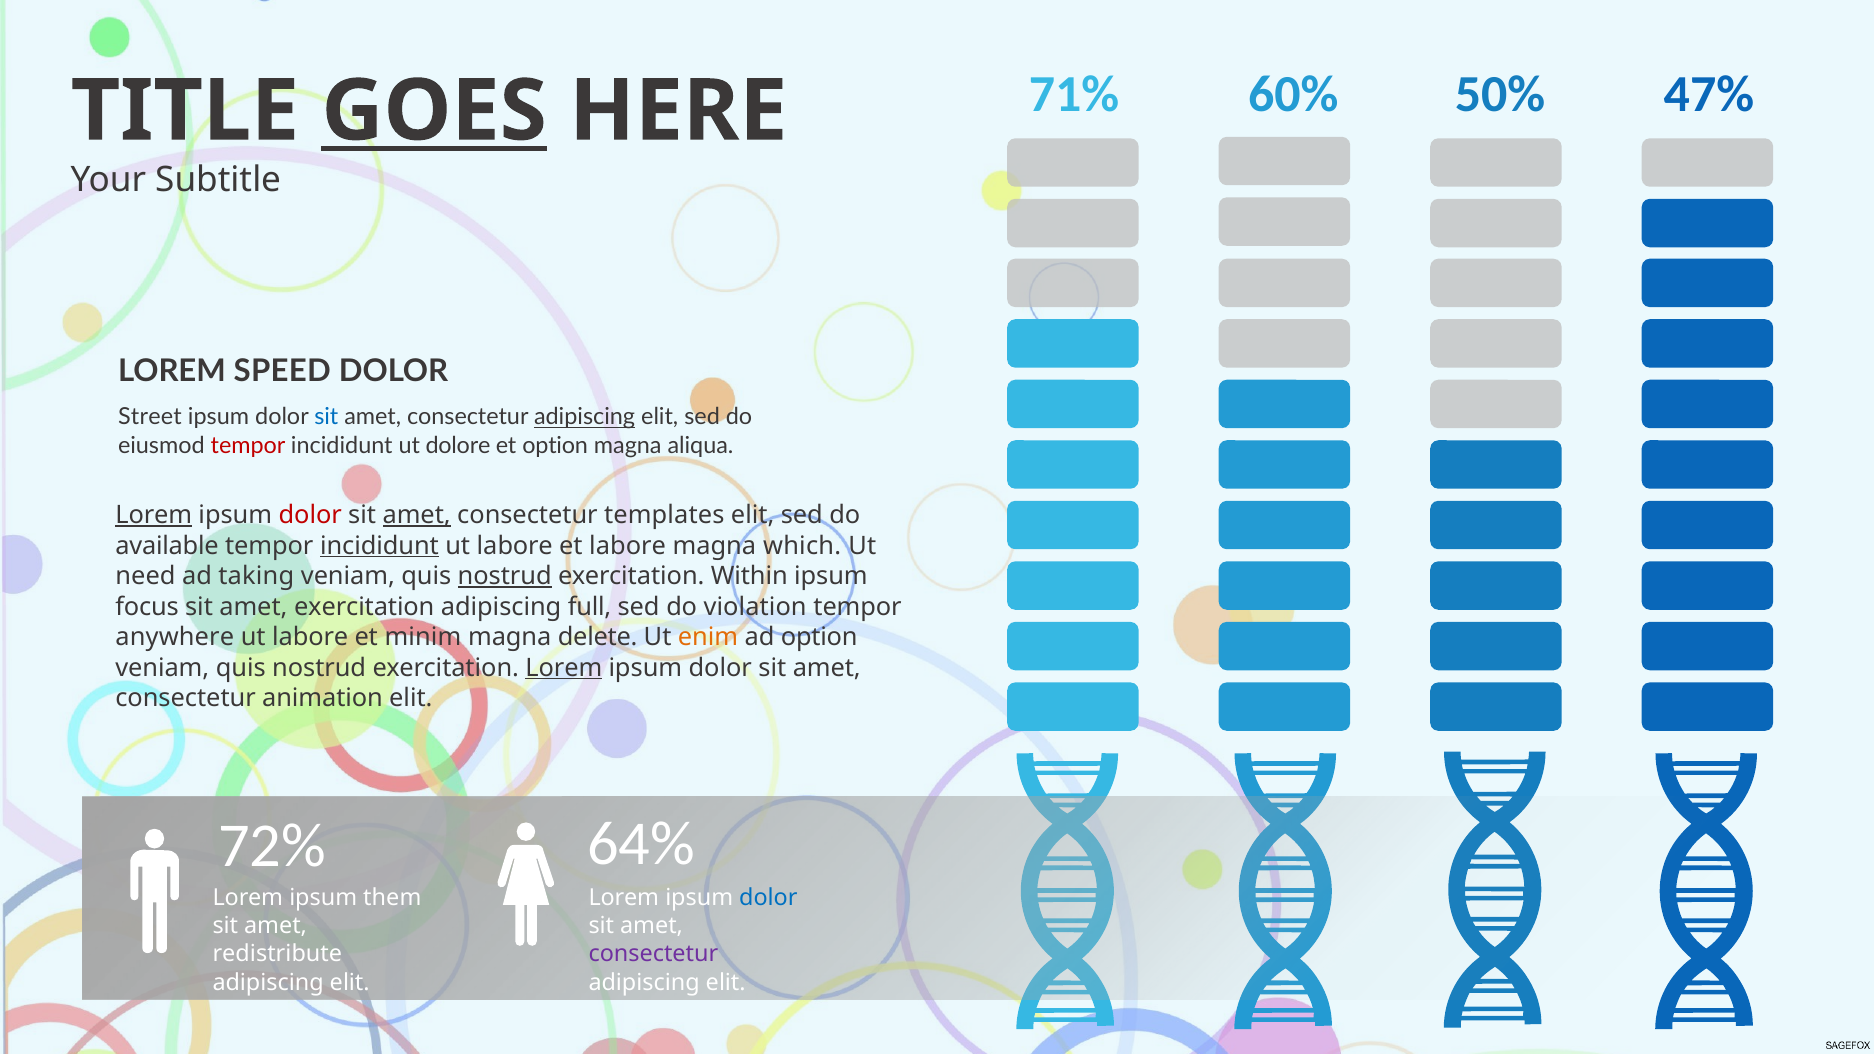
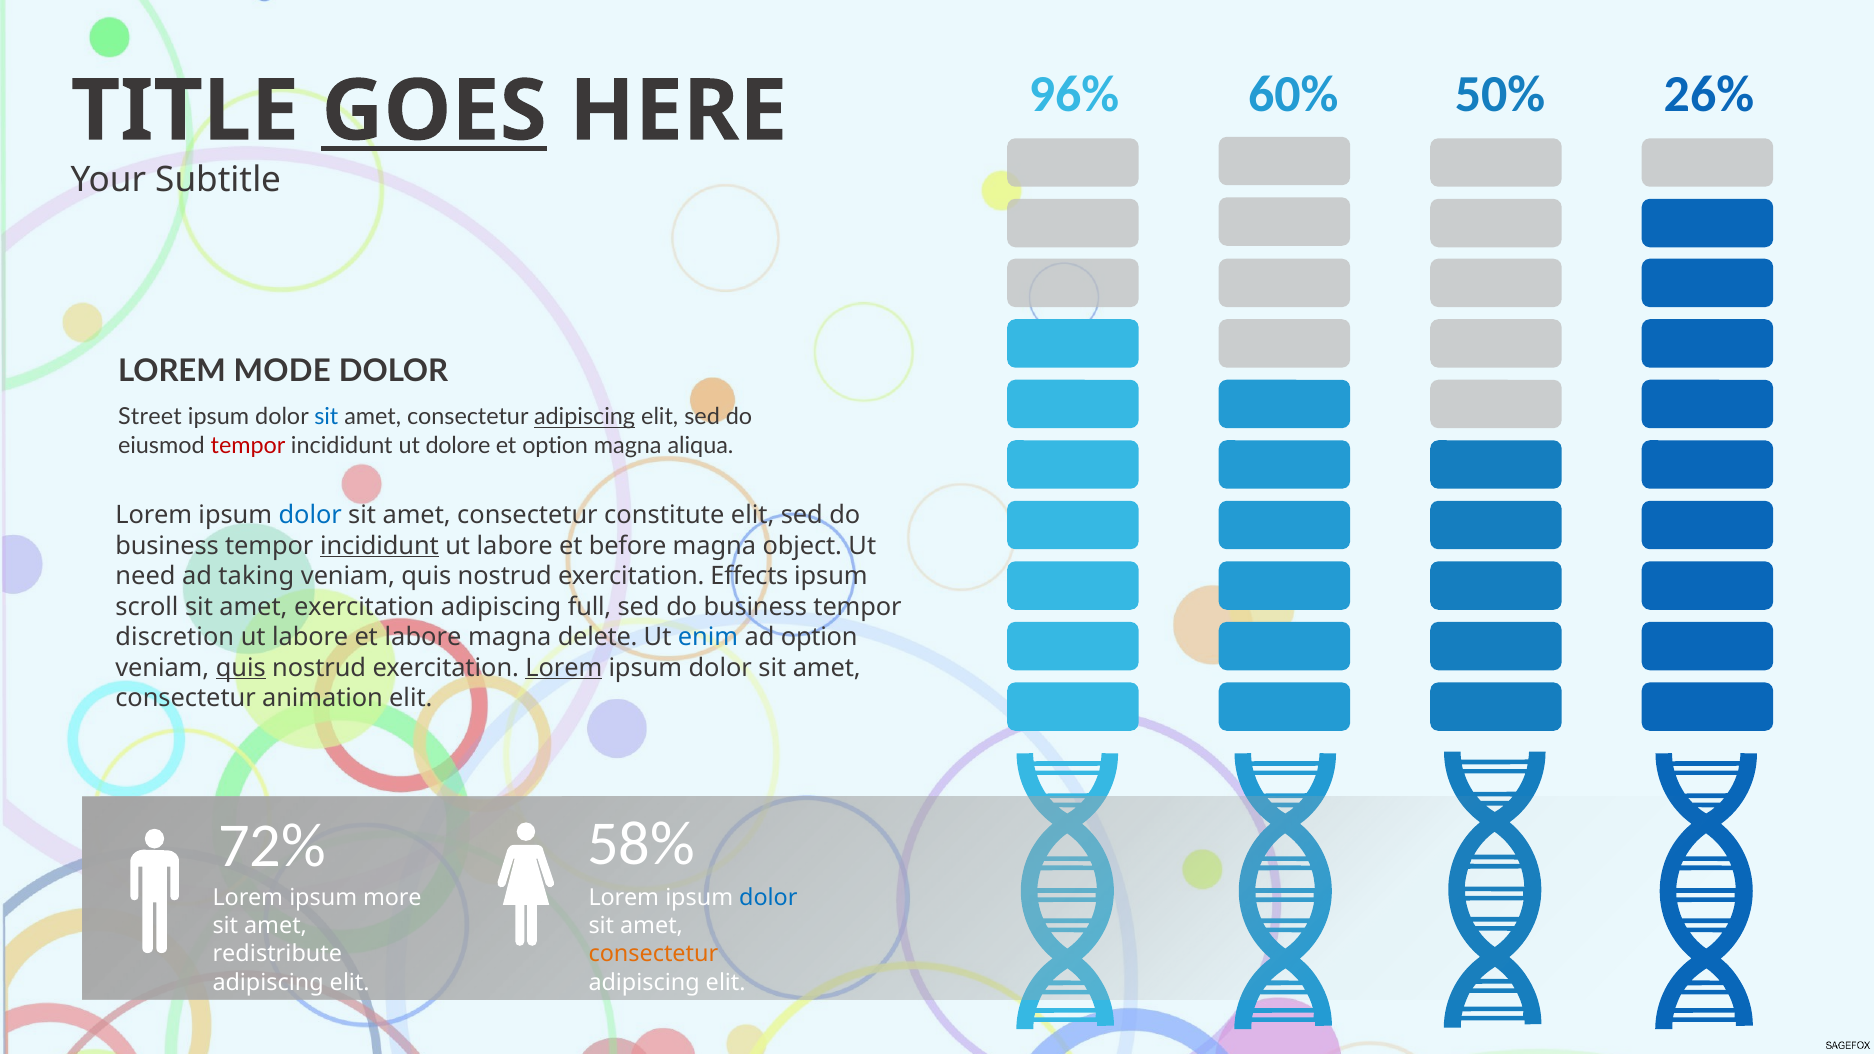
71%: 71% -> 96%
47%: 47% -> 26%
SPEED: SPEED -> MODE
Lorem at (154, 515) underline: present -> none
dolor at (310, 515) colour: red -> blue
amet at (417, 515) underline: present -> none
templates: templates -> constitute
available at (167, 546): available -> business
et labore: labore -> before
which: which -> object
nostrud at (505, 576) underline: present -> none
Within: Within -> Effects
focus: focus -> scroll
violation at (755, 607): violation -> business
anywhere: anywhere -> discretion
et minim: minim -> labore
enim colour: orange -> blue
quis at (241, 668) underline: none -> present
64%: 64% -> 58%
them: them -> more
consectetur at (653, 954) colour: purple -> orange
